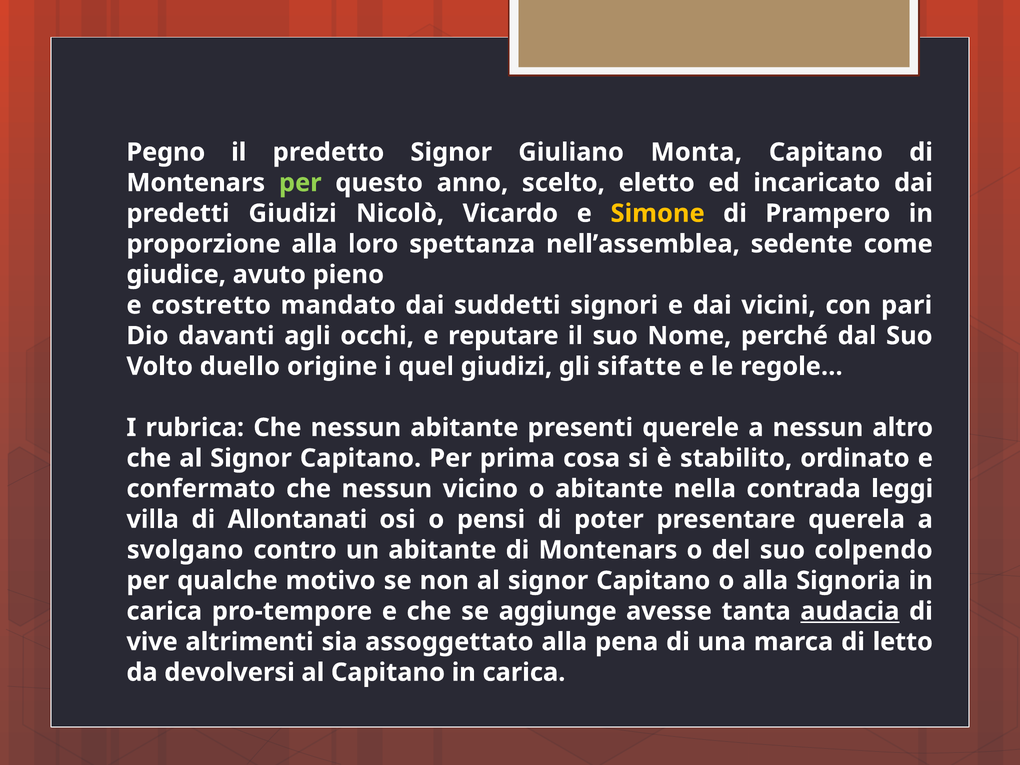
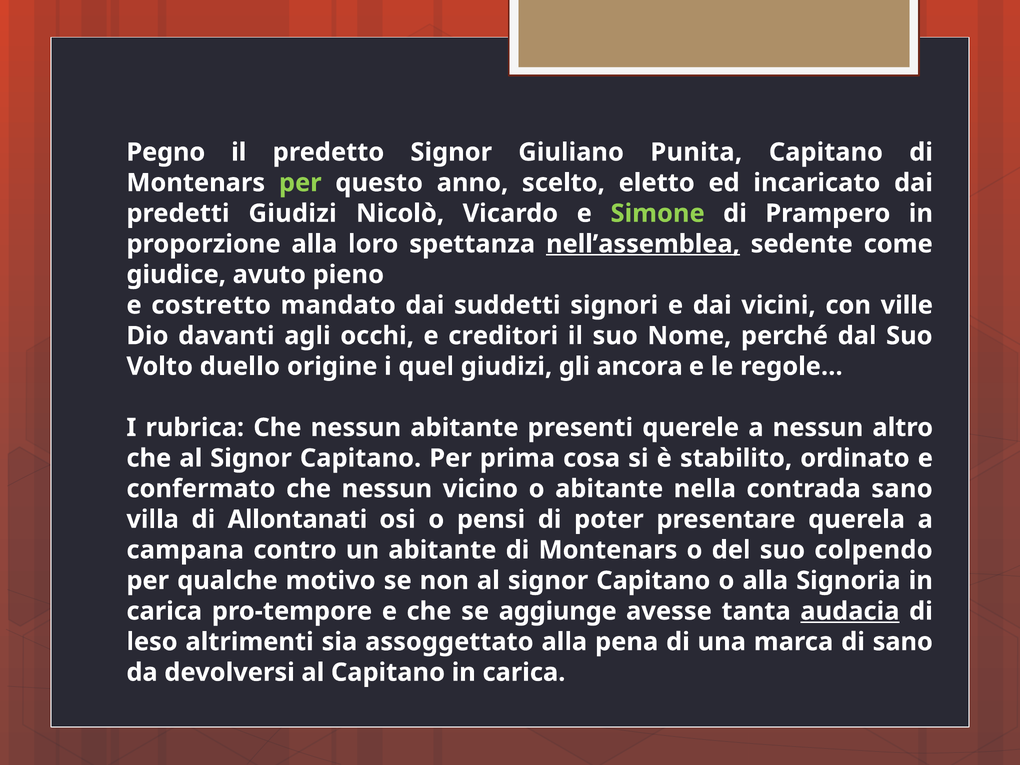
Monta: Monta -> Punita
Simone colour: yellow -> light green
nell’assemblea underline: none -> present
pari: pari -> ville
reputare: reputare -> creditori
sifatte: sifatte -> ancora
contrada leggi: leggi -> sano
svolgano: svolgano -> campana
vive: vive -> leso
di letto: letto -> sano
